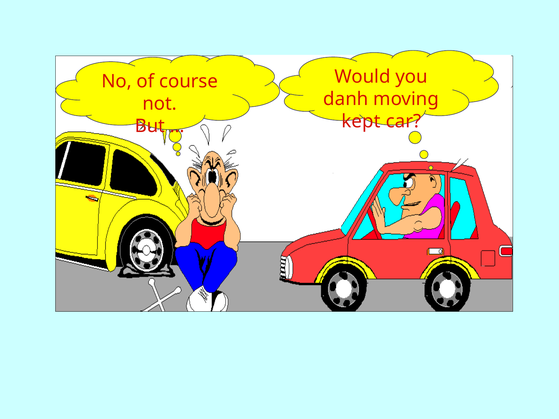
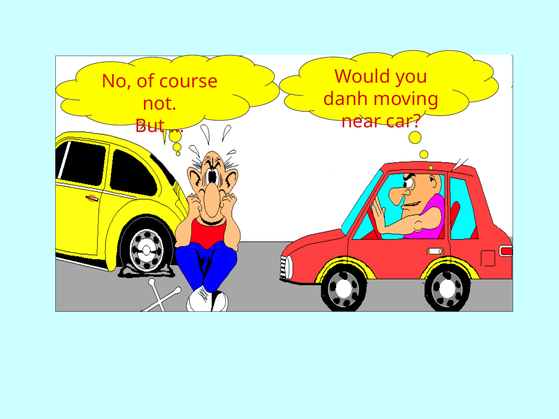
kept: kept -> near
